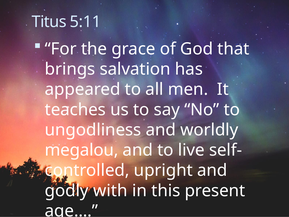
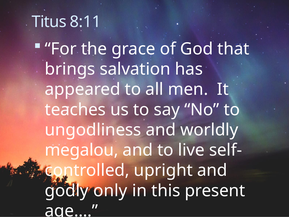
5:11: 5:11 -> 8:11
with: with -> only
